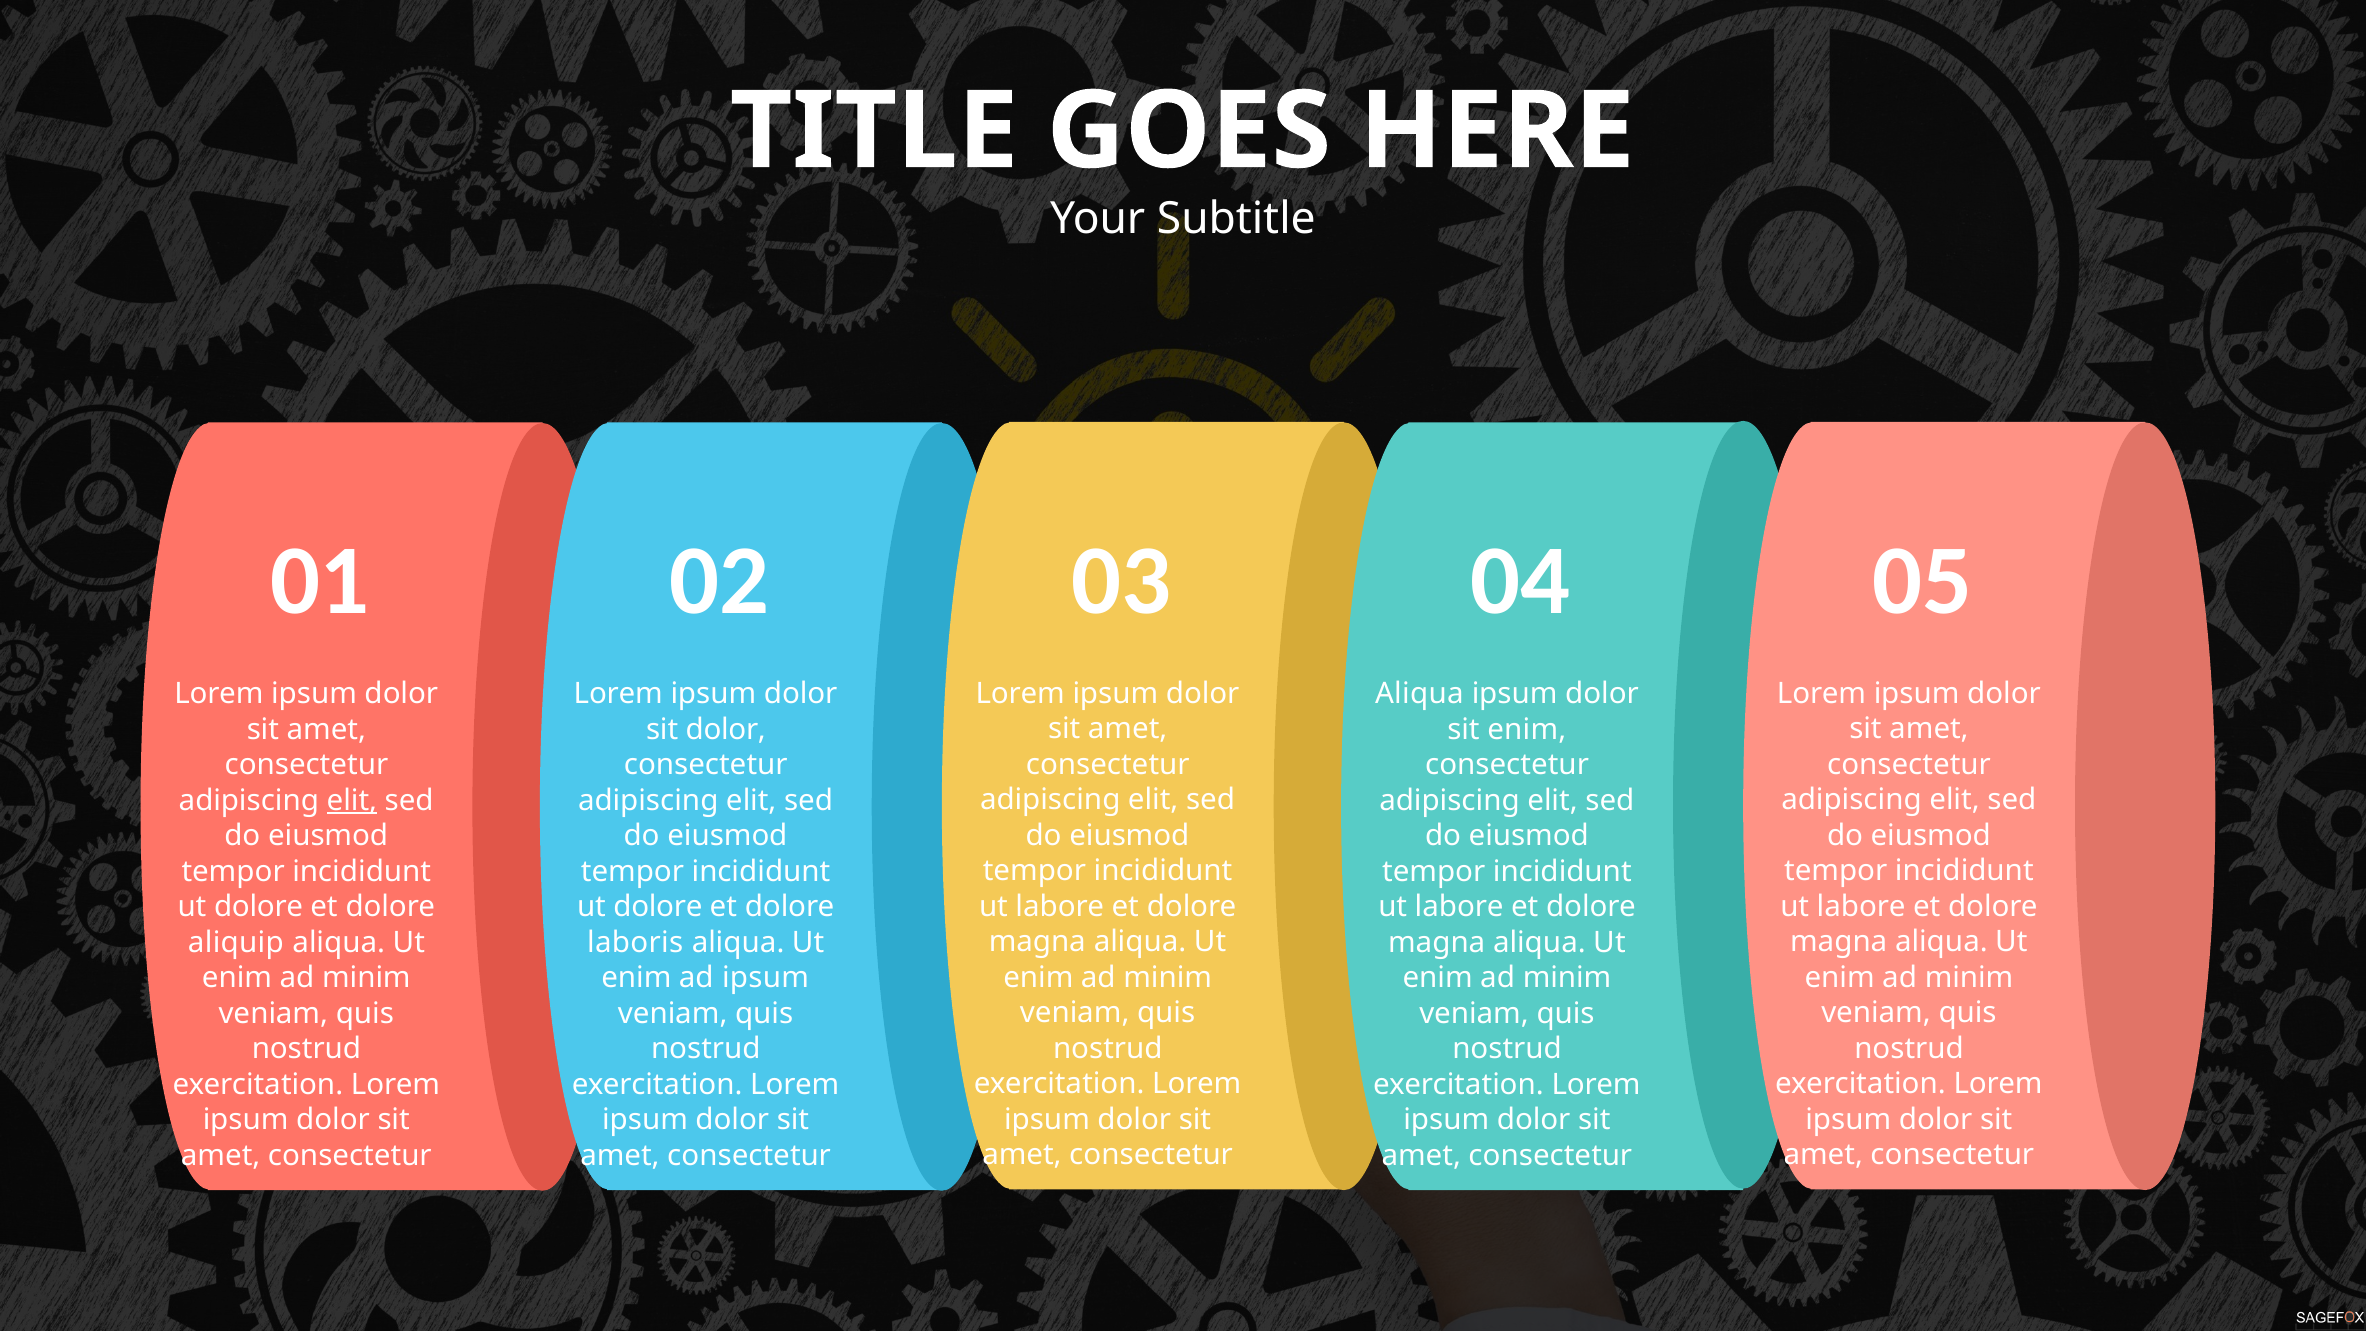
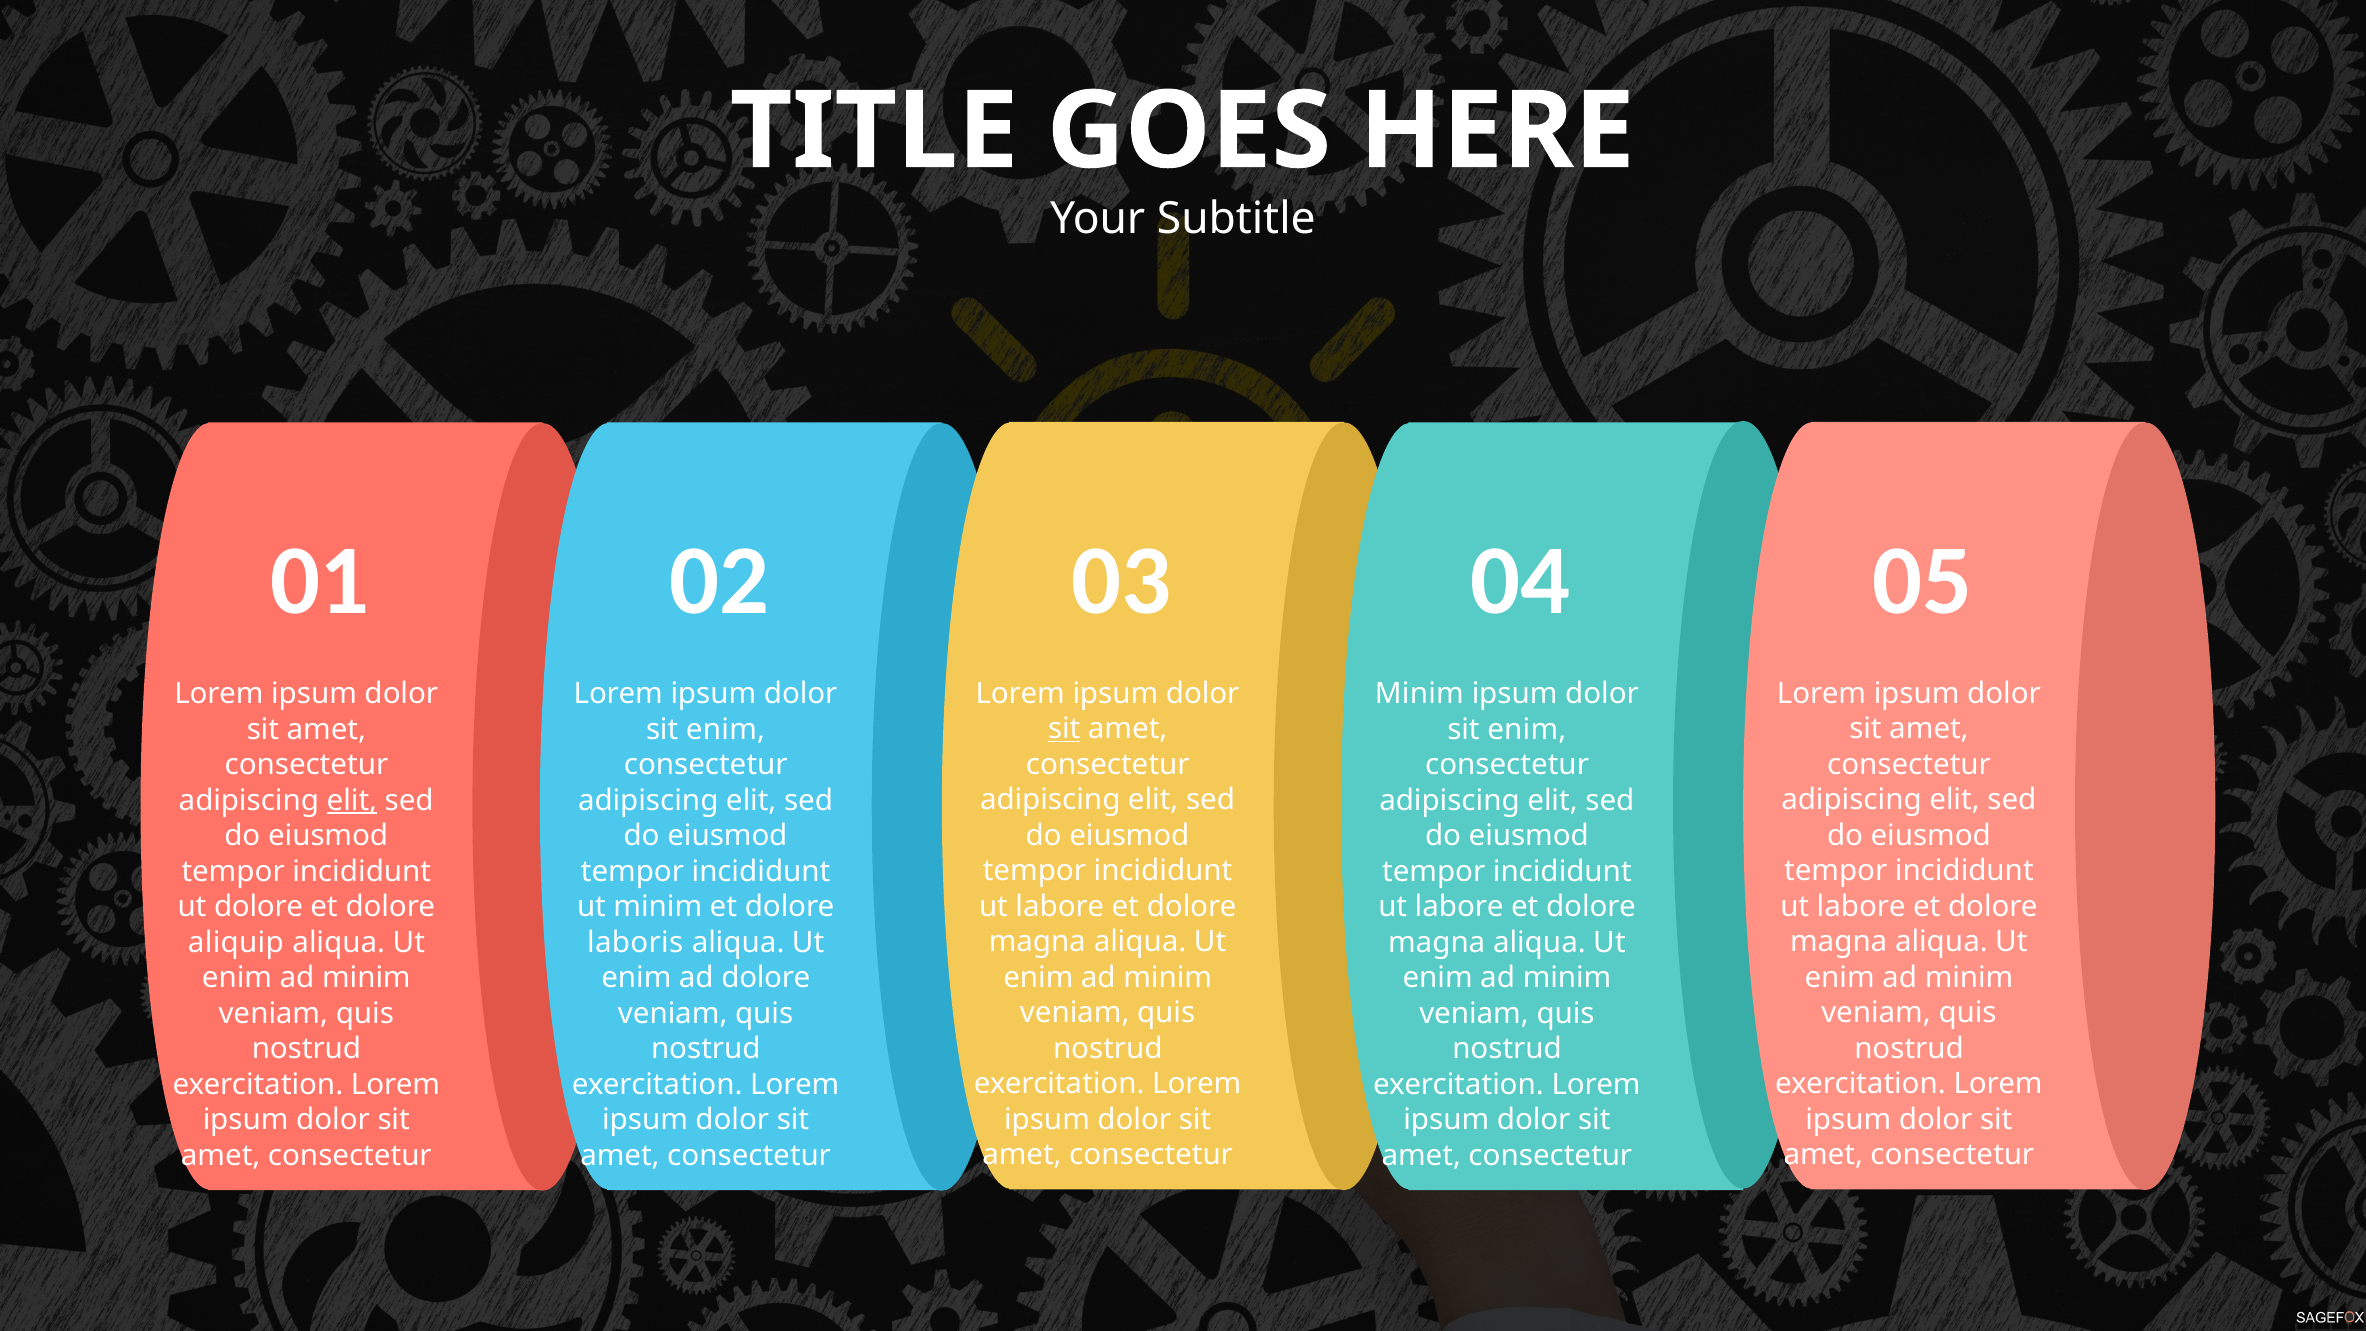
Aliqua at (1419, 694): Aliqua -> Minim
sit at (1064, 729) underline: none -> present
dolor at (726, 729): dolor -> enim
dolore at (658, 907): dolore -> minim
ad ipsum: ipsum -> dolore
